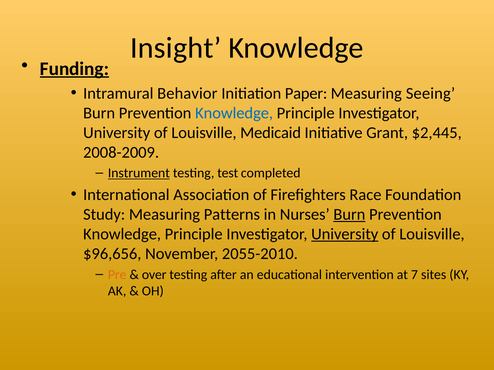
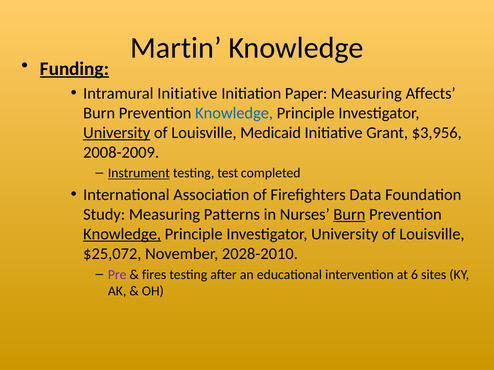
Insight: Insight -> Martin
Intramural Behavior: Behavior -> Initiative
Seeing: Seeing -> Affects
University at (117, 133) underline: none -> present
$2,445: $2,445 -> $3,956
Race: Race -> Data
Knowledge at (122, 234) underline: none -> present
University at (345, 234) underline: present -> none
$96,656: $96,656 -> $25,072
2055-2010: 2055-2010 -> 2028-2010
Pre colour: orange -> purple
over: over -> fires
7: 7 -> 6
